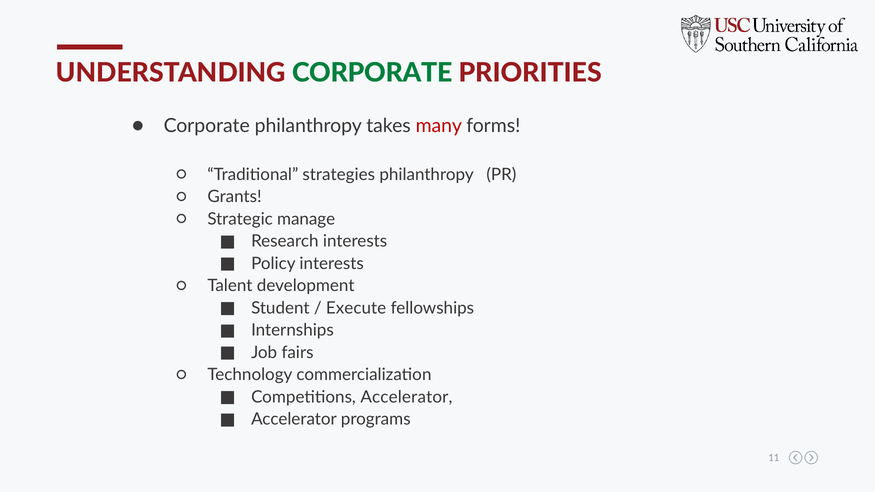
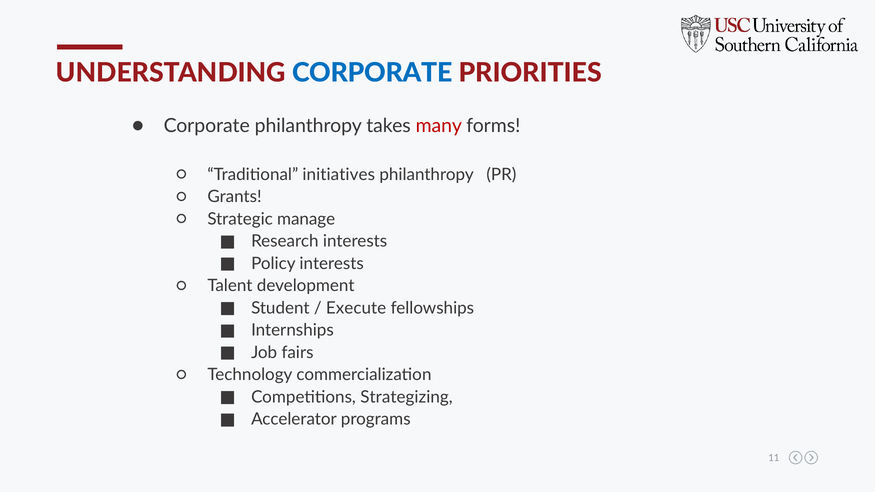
CORPORATE at (372, 73) colour: green -> blue
strategies: strategies -> initiatives
Competitions Accelerator: Accelerator -> Strategizing
